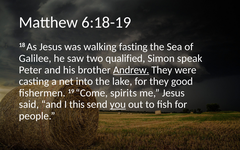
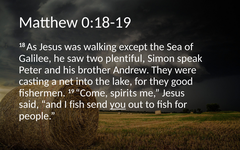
6:18-19: 6:18-19 -> 0:18-19
fasting: fasting -> except
qualified: qualified -> plentiful
Andrew underline: present -> none
I this: this -> fish
